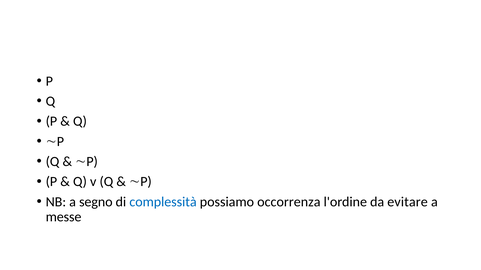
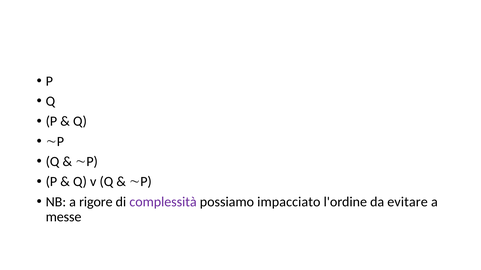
segno: segno -> rigore
complessità colour: blue -> purple
occorrenza: occorrenza -> impacciato
